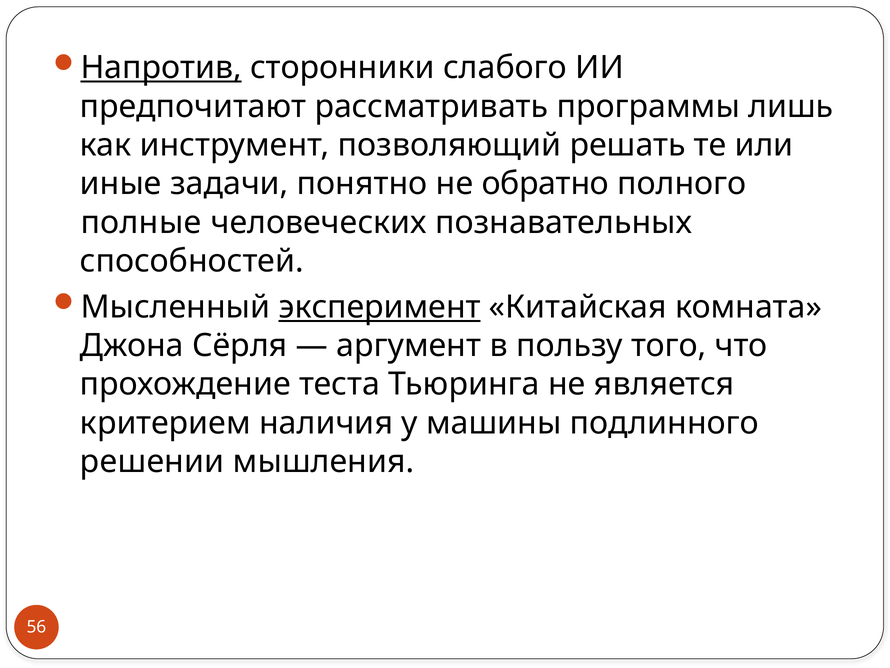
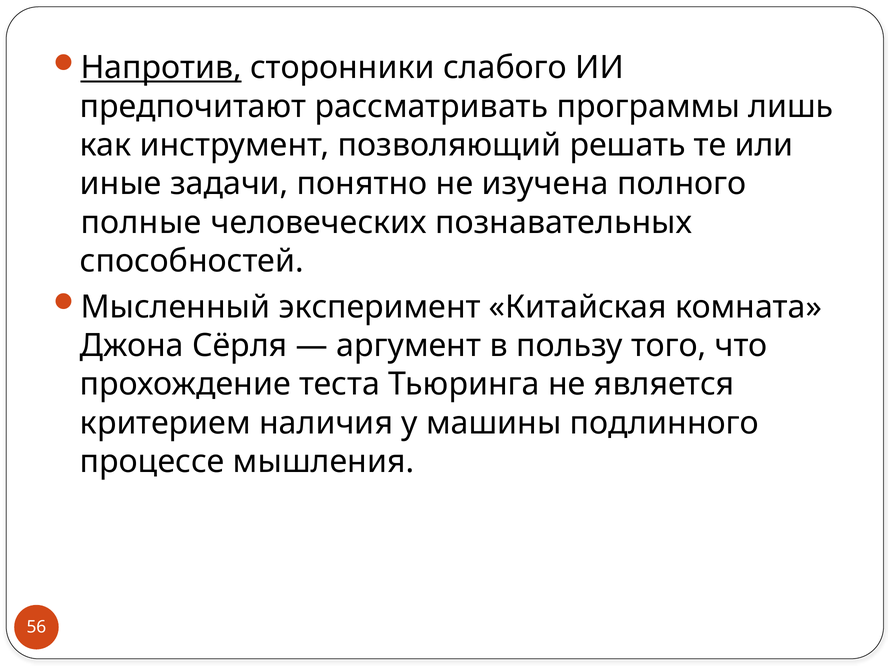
обратно: обратно -> изучена
эксперимент underline: present -> none
решении: решении -> процессе
